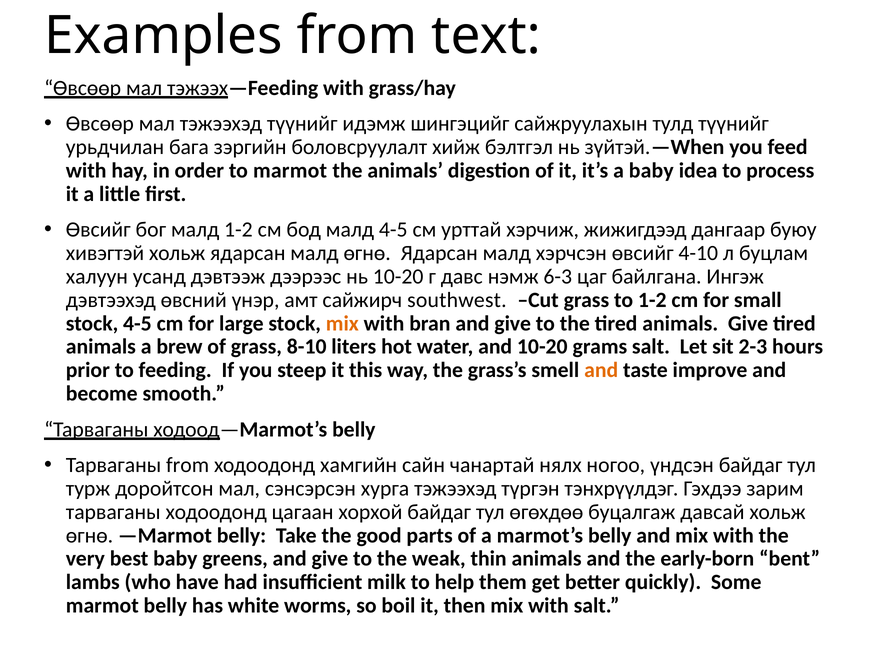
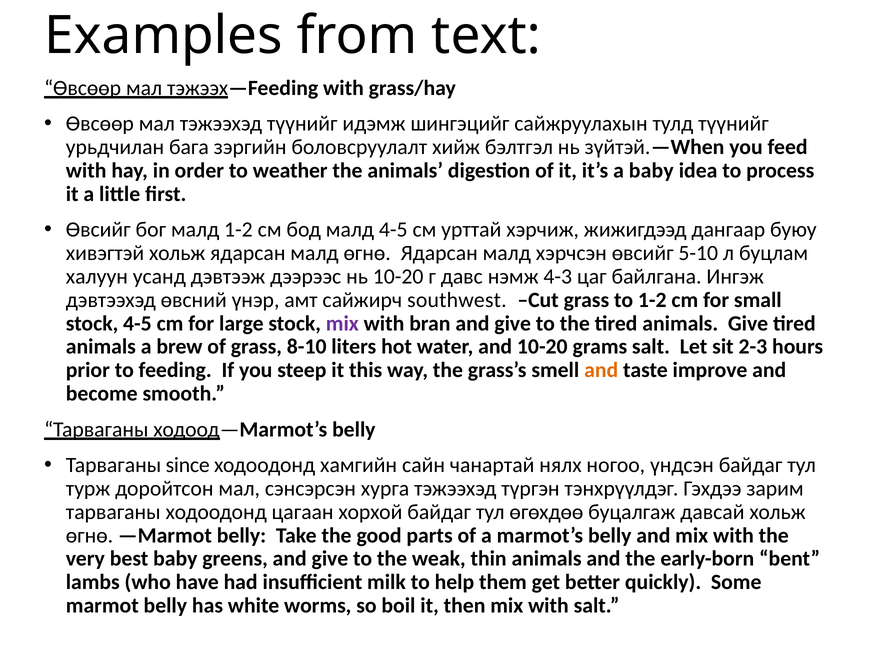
to marmot: marmot -> weather
4-10: 4-10 -> 5-10
6-3: 6-3 -> 4-3
mix at (342, 323) colour: orange -> purple
Тарваганы from: from -> since
